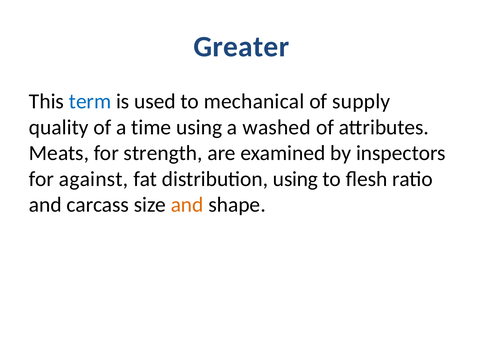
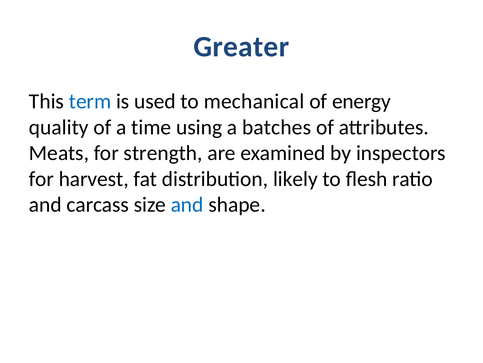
supply: supply -> energy
washed: washed -> batches
against: against -> harvest
distribution using: using -> likely
and at (187, 204) colour: orange -> blue
